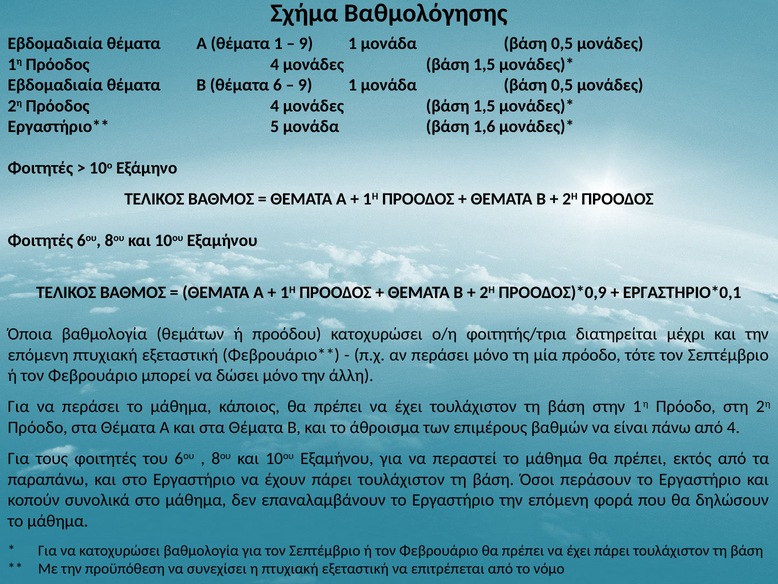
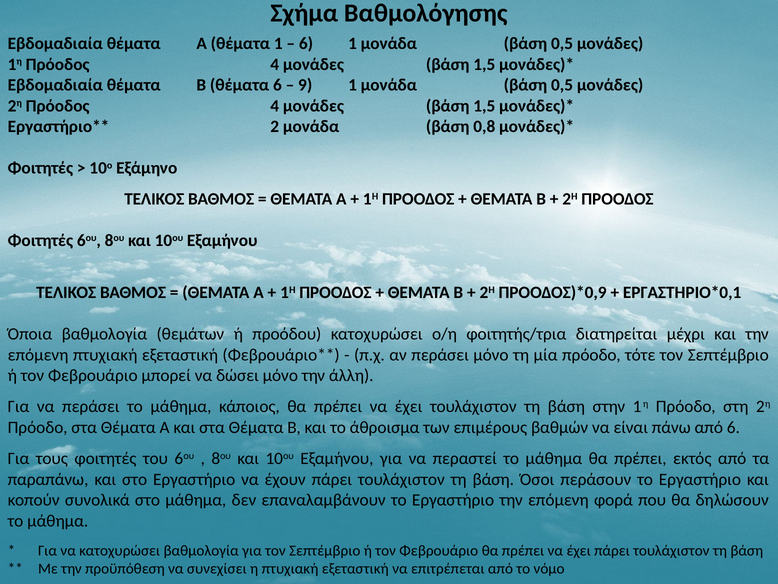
9 at (306, 44): 9 -> 6
5: 5 -> 2
1,6: 1,6 -> 0,8
από 4: 4 -> 6
